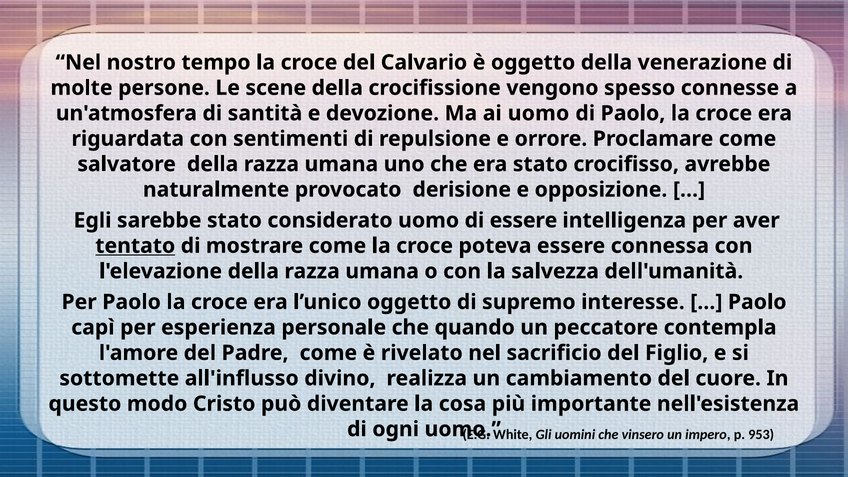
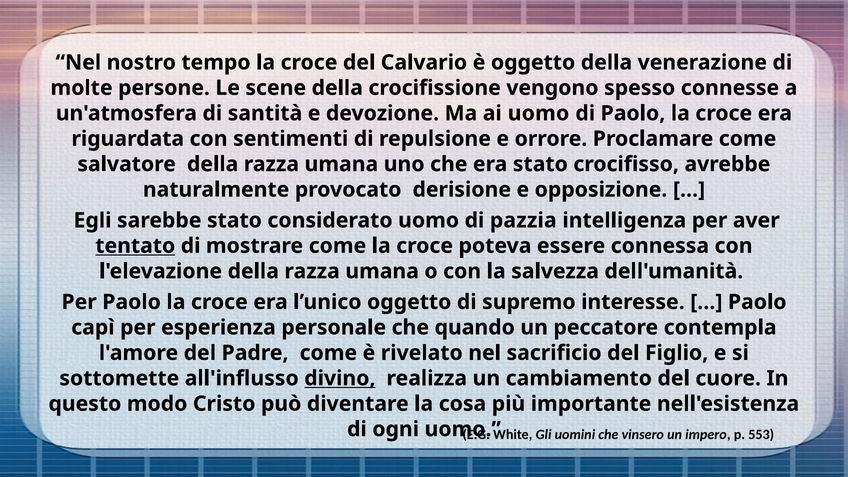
di essere: essere -> pazzia
divino underline: none -> present
953: 953 -> 553
